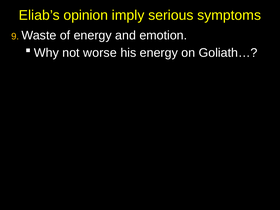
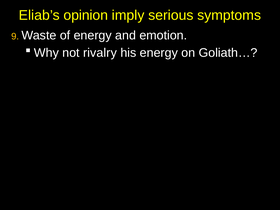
worse: worse -> rivalry
